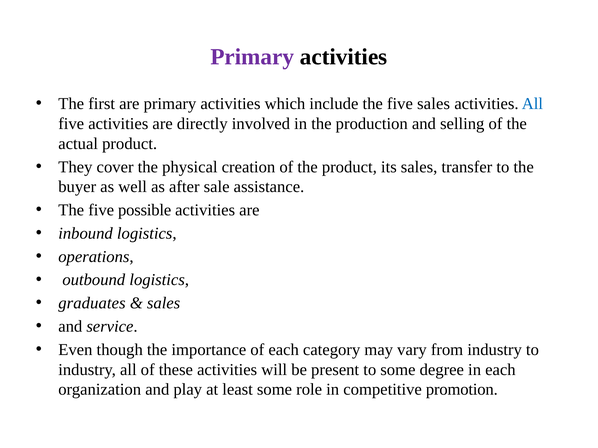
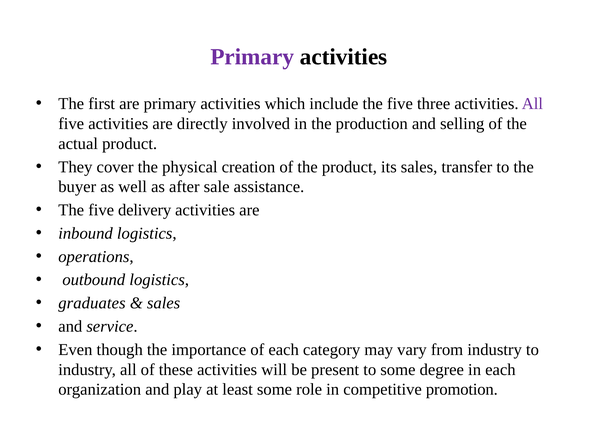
five sales: sales -> three
All at (532, 104) colour: blue -> purple
possible: possible -> delivery
